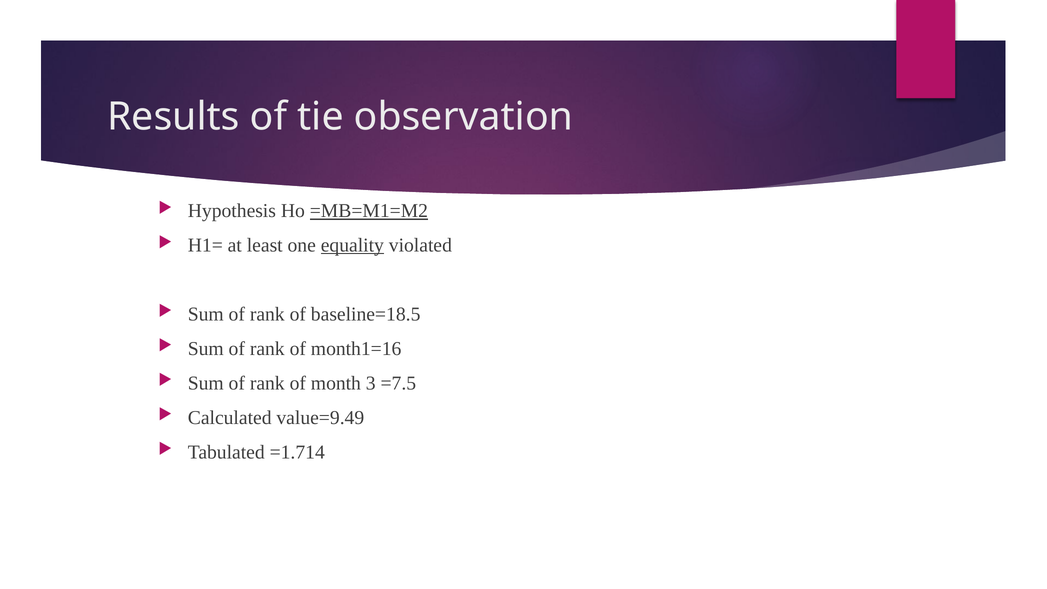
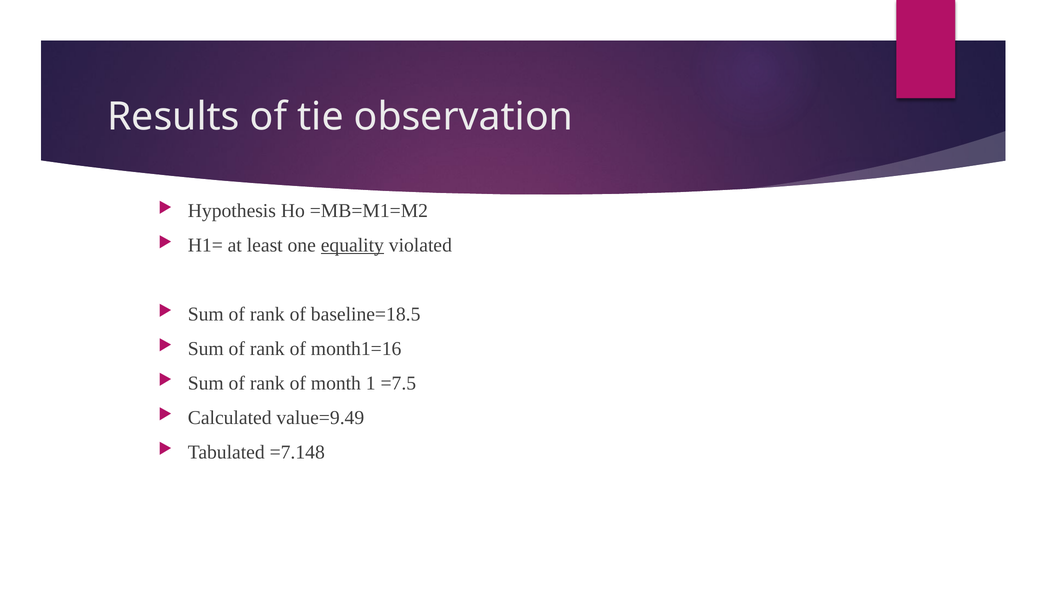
=MB=M1=M2 underline: present -> none
3: 3 -> 1
=1.714: =1.714 -> =7.148
